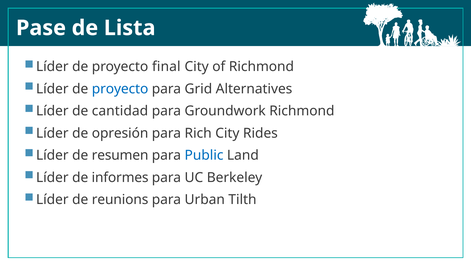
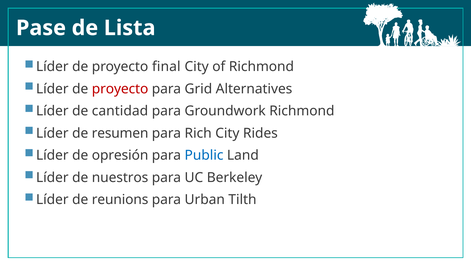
proyecto at (120, 89) colour: blue -> red
opresión: opresión -> resumen
resumen: resumen -> opresión
informes: informes -> nuestros
